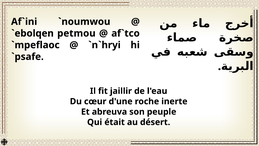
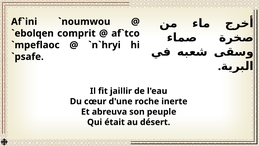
petmou: petmou -> comprit
